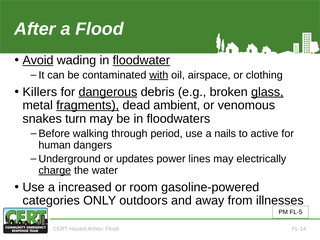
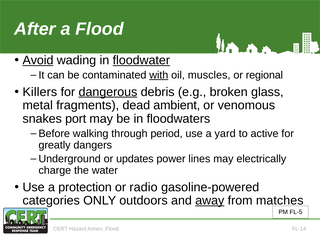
airspace: airspace -> muscles
clothing: clothing -> regional
glass underline: present -> none
fragments underline: present -> none
turn: turn -> port
nails: nails -> yard
human: human -> greatly
charge underline: present -> none
increased: increased -> protection
room: room -> radio
away underline: none -> present
illnesses: illnesses -> matches
